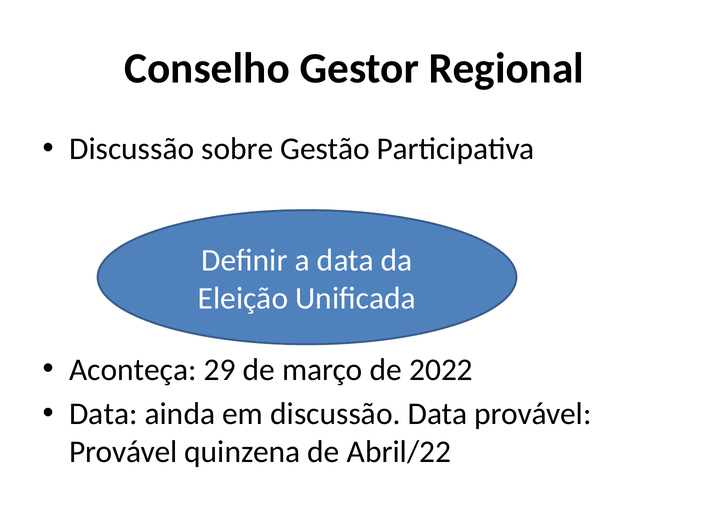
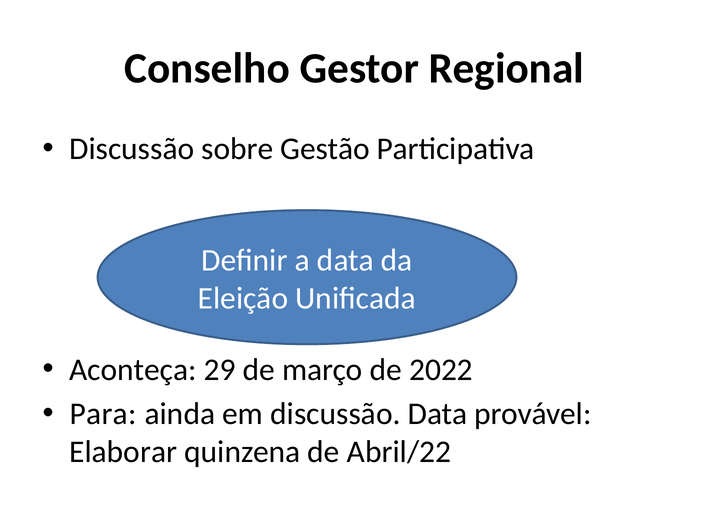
Data at (103, 414): Data -> Para
Provável at (123, 452): Provável -> Elaborar
